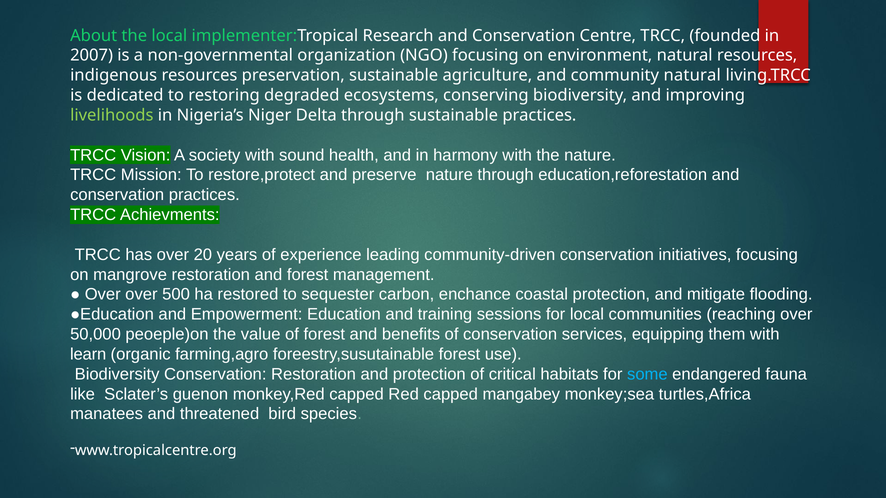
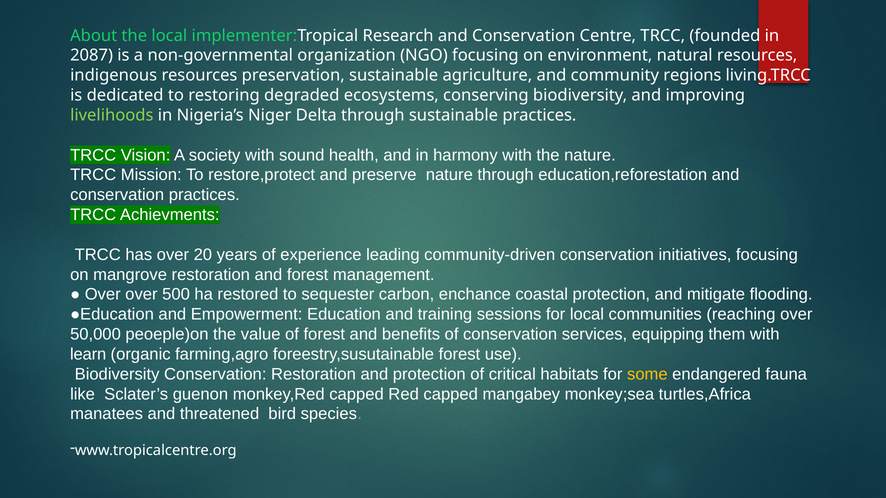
2007: 2007 -> 2087
community natural: natural -> regions
some colour: light blue -> yellow
